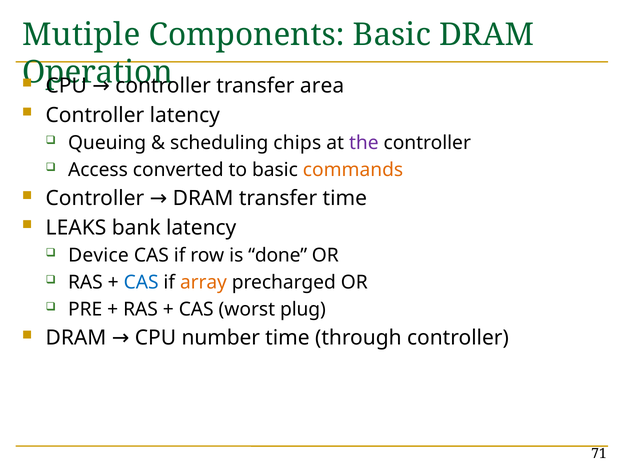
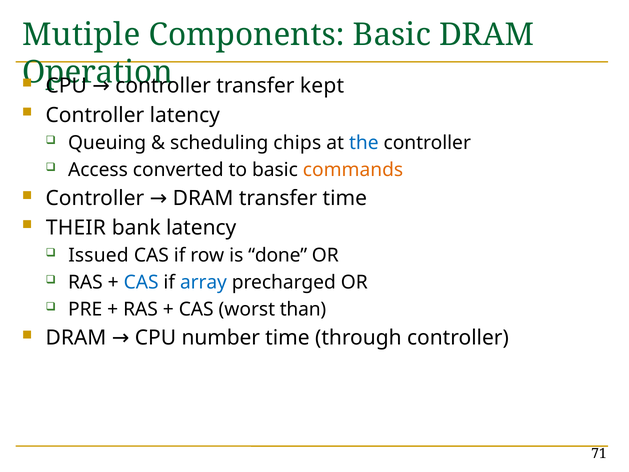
area: area -> kept
the colour: purple -> blue
LEAKS: LEAKS -> THEIR
Device: Device -> Issued
array colour: orange -> blue
plug: plug -> than
